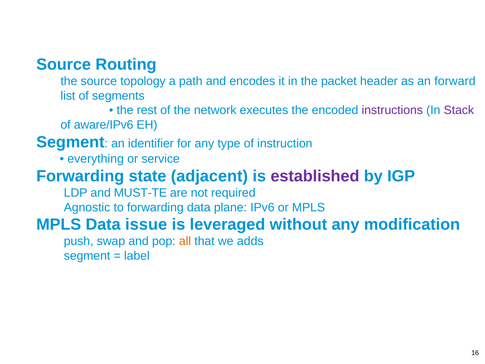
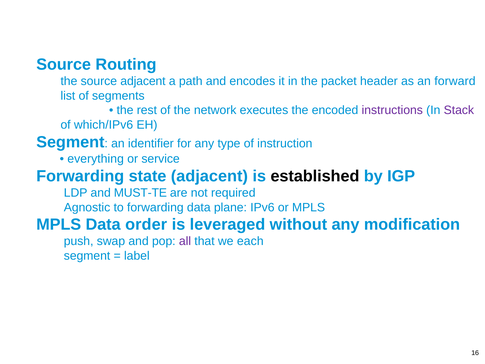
source topology: topology -> adjacent
aware/IPv6: aware/IPv6 -> which/IPv6
established colour: purple -> black
issue: issue -> order
all colour: orange -> purple
adds: adds -> each
